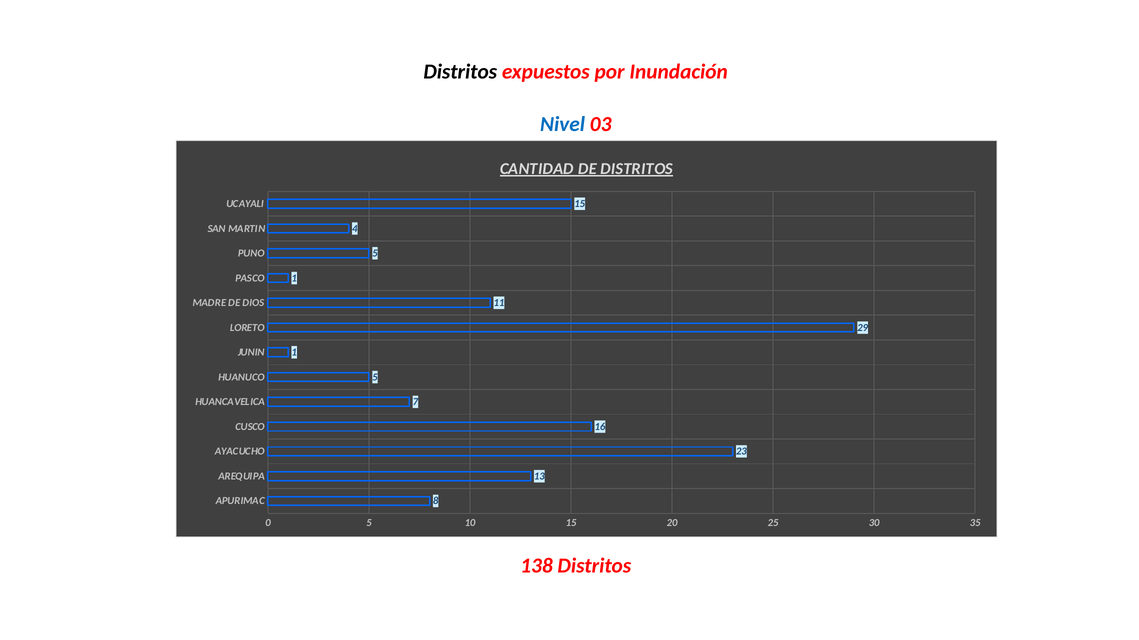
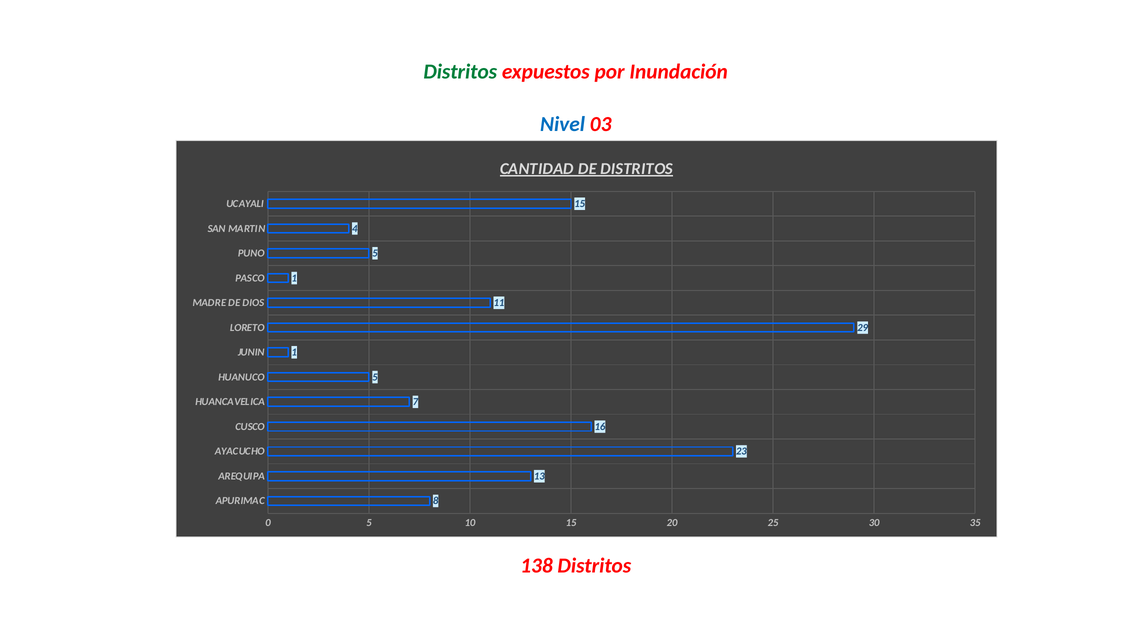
Distritos at (460, 72) colour: black -> green
